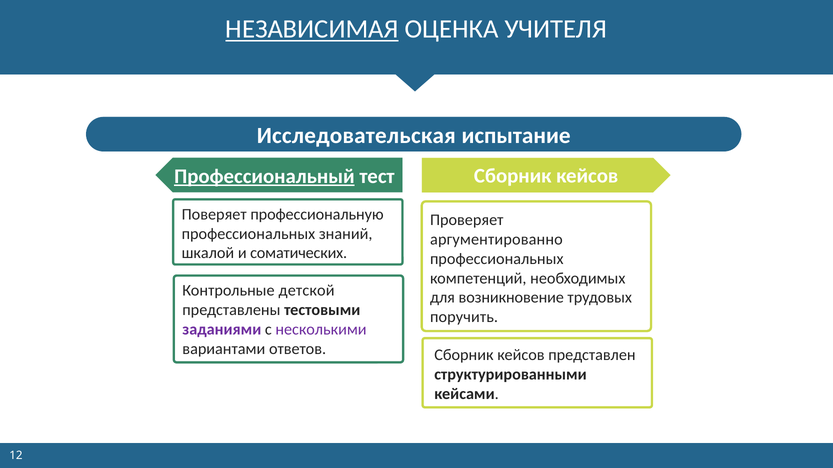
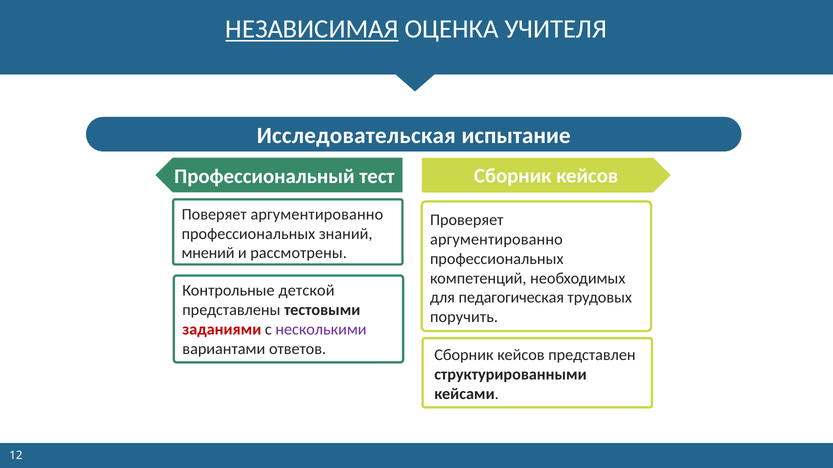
Профессиональный underline: present -> none
Поверяет профессиональную: профессиональную -> аргументированно
шкалой: шкалой -> мнений
соматических: соматических -> рассмотрены
возникновение: возникновение -> педагогическая
заданиями colour: purple -> red
